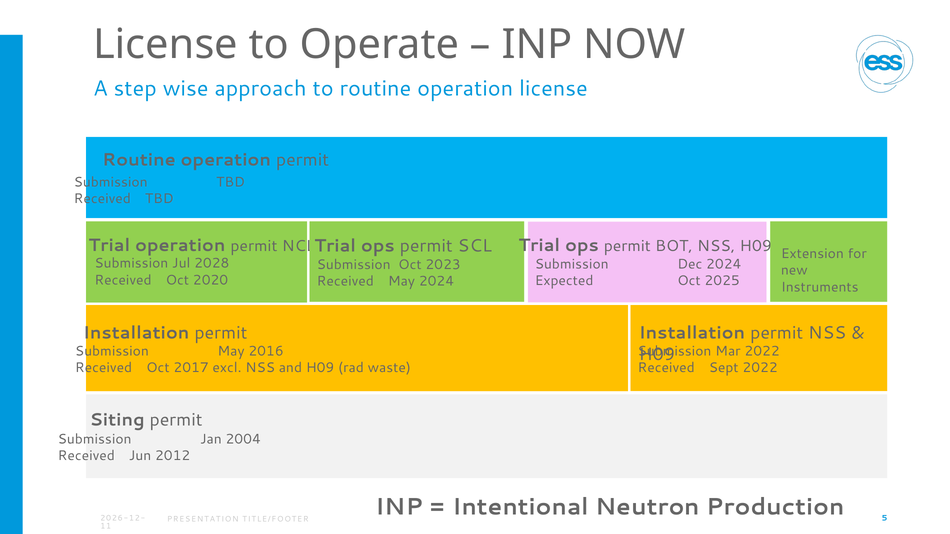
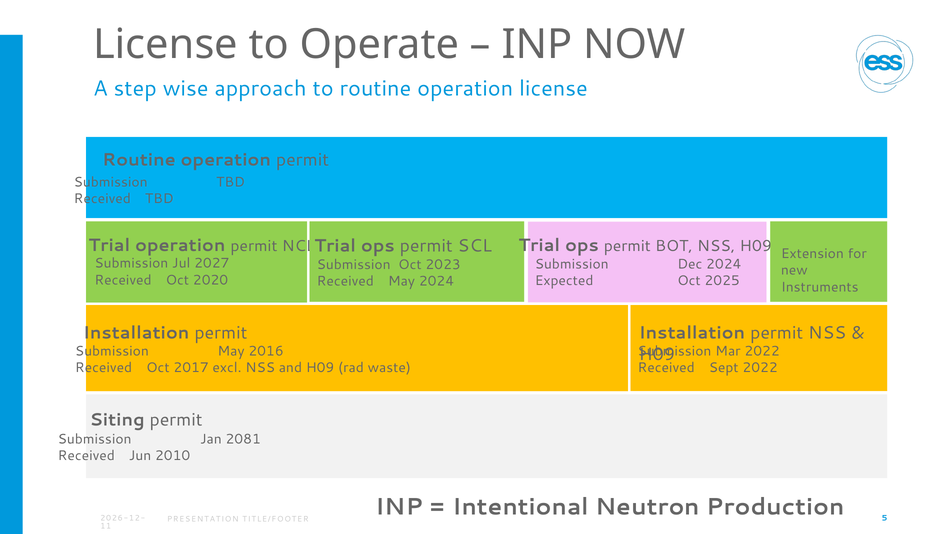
2028: 2028 -> 2027
2004: 2004 -> 2081
2012: 2012 -> 2010
